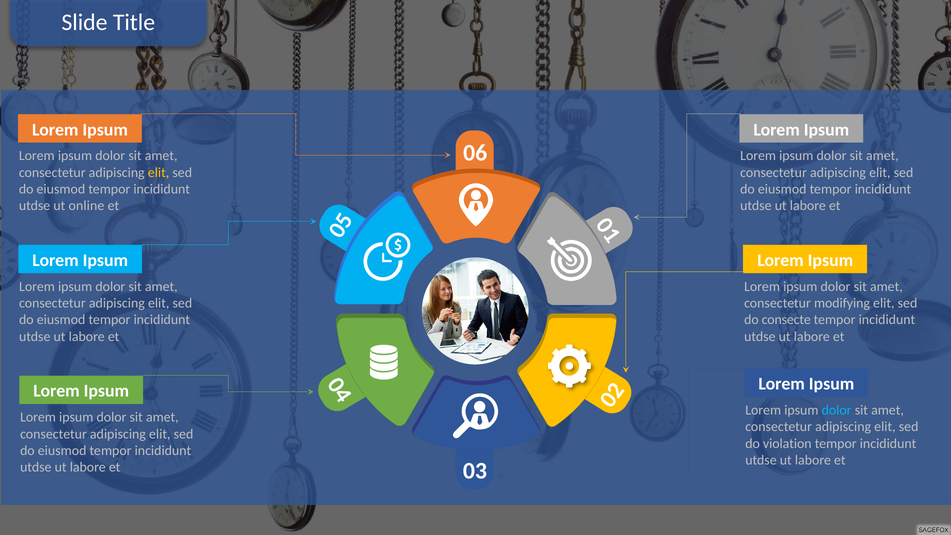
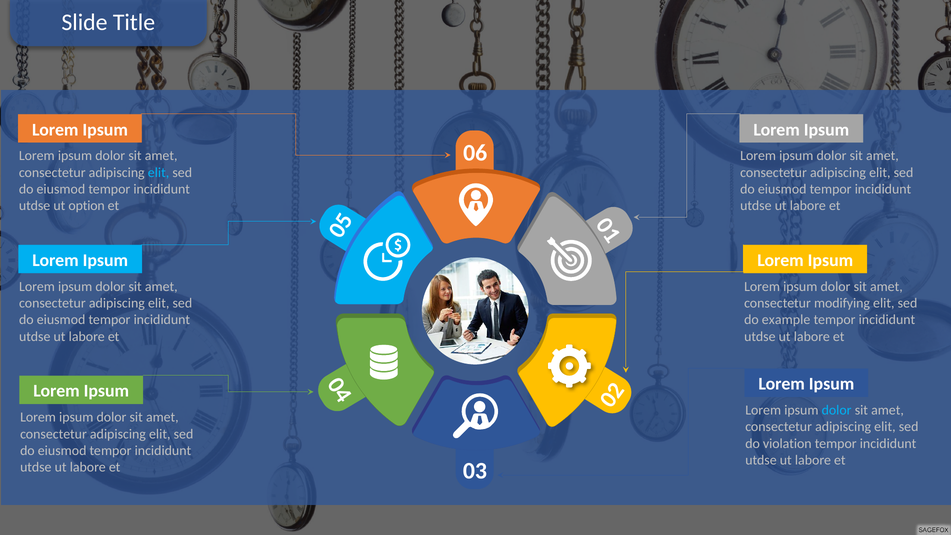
elit at (159, 172) colour: yellow -> light blue
online: online -> option
consecte: consecte -> example
